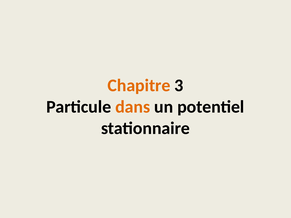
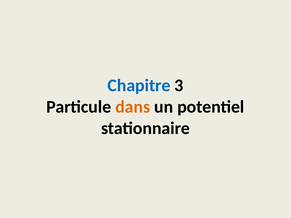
Chapitre colour: orange -> blue
